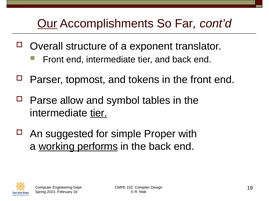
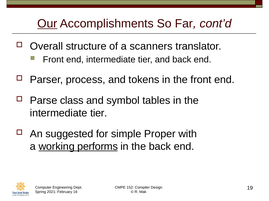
exponent: exponent -> scanners
topmost: topmost -> process
allow: allow -> class
tier at (99, 113) underline: present -> none
